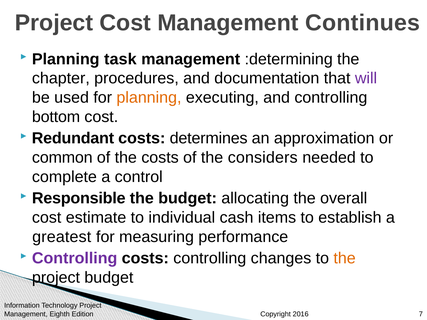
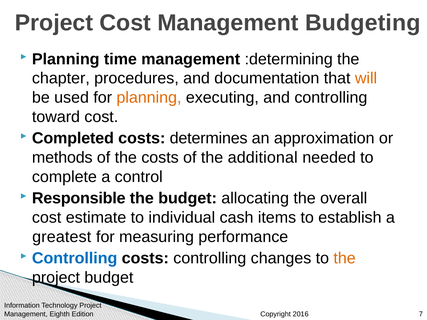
Continues: Continues -> Budgeting
task: task -> time
will colour: purple -> orange
bottom: bottom -> toward
Redundant: Redundant -> Completed
common: common -> methods
considers: considers -> additional
Controlling at (75, 259) colour: purple -> blue
